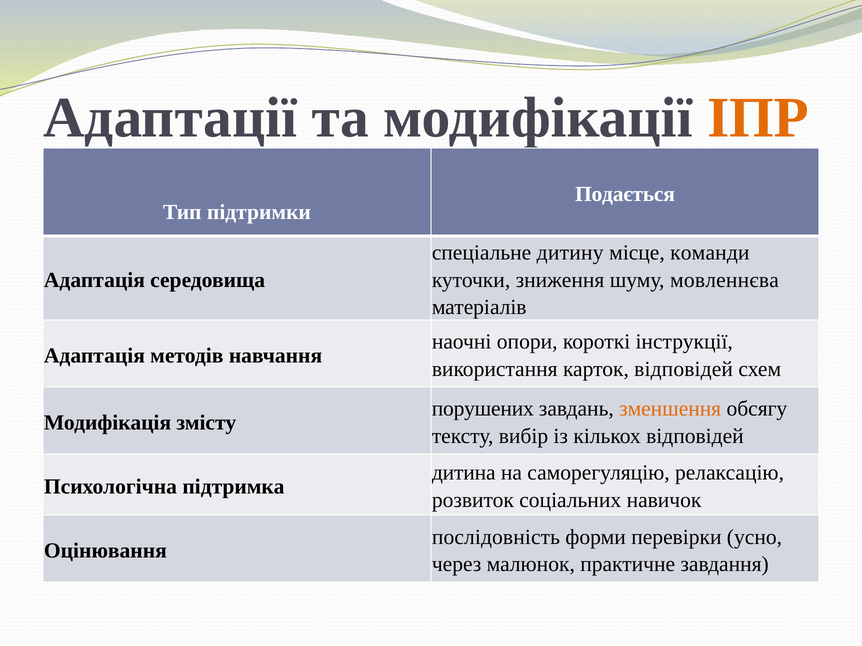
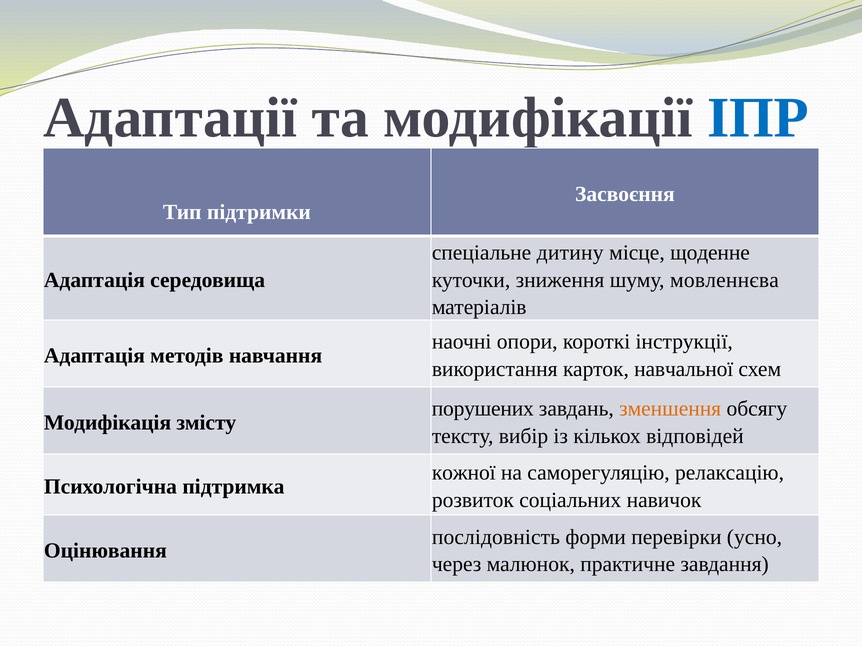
ІПР colour: orange -> blue
Подається: Подається -> Засвоєння
команди: команди -> щоденне
карток відповідей: відповідей -> навчальної
дитина: дитина -> кожної
